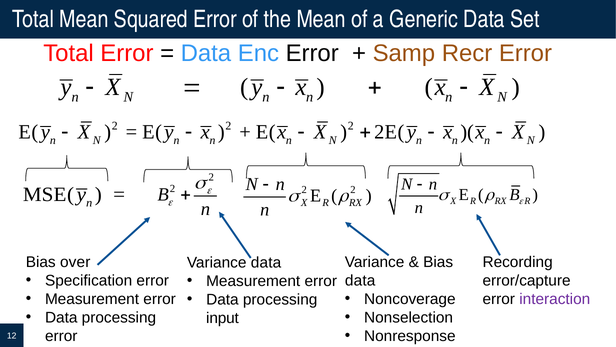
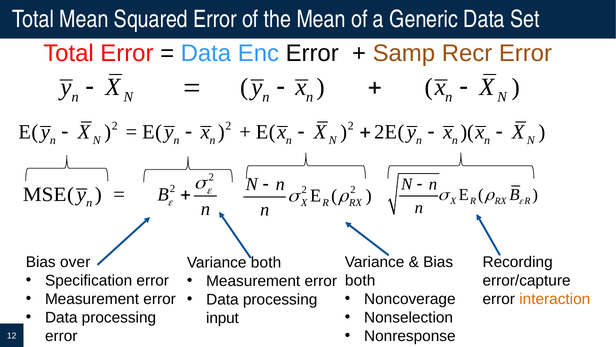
Variance data: data -> both
data at (360, 280): data -> both
interaction colour: purple -> orange
